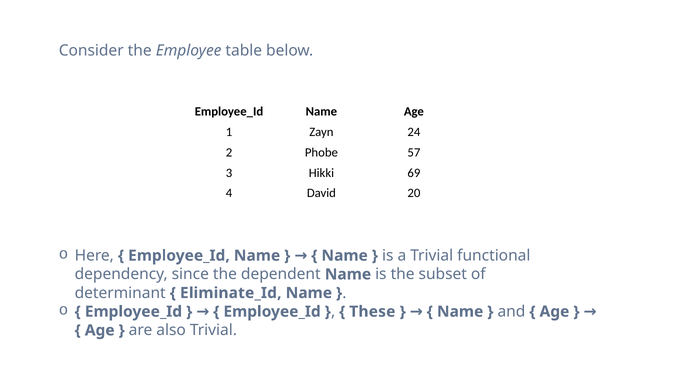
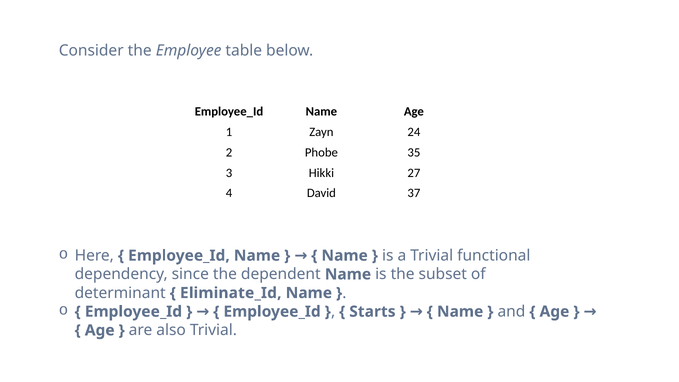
57: 57 -> 35
69: 69 -> 27
20: 20 -> 37
These: These -> Starts
